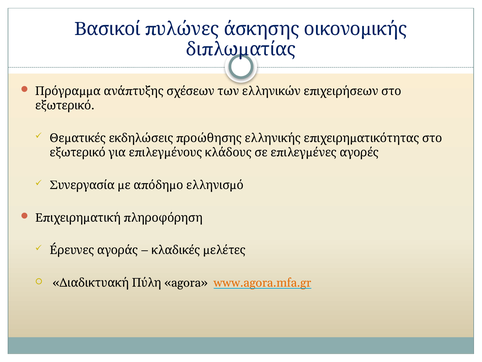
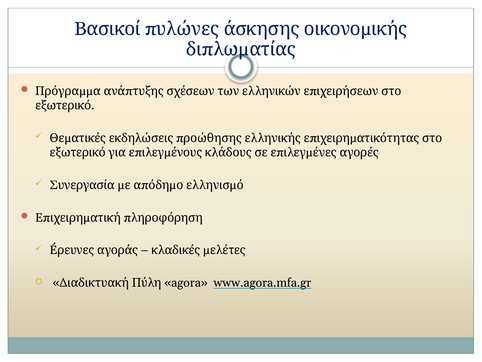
www.agora.mfa.gr colour: orange -> black
